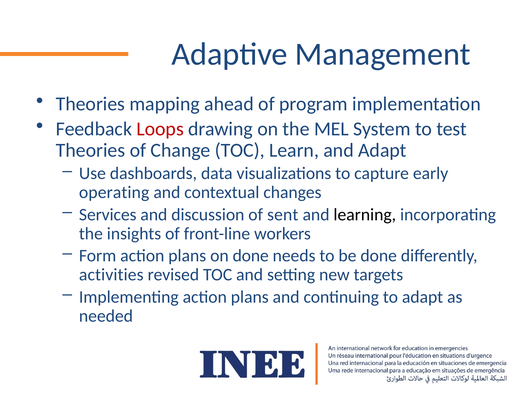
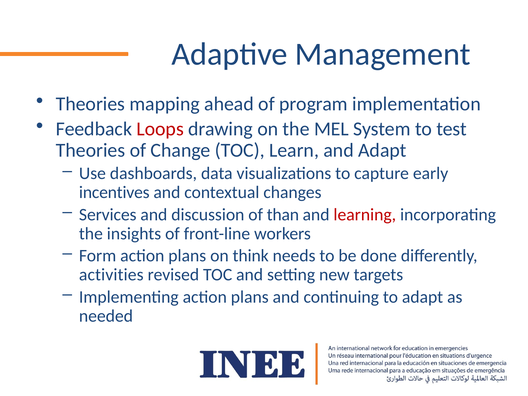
operating: operating -> incentives
sent: sent -> than
learning colour: black -> red
on done: done -> think
